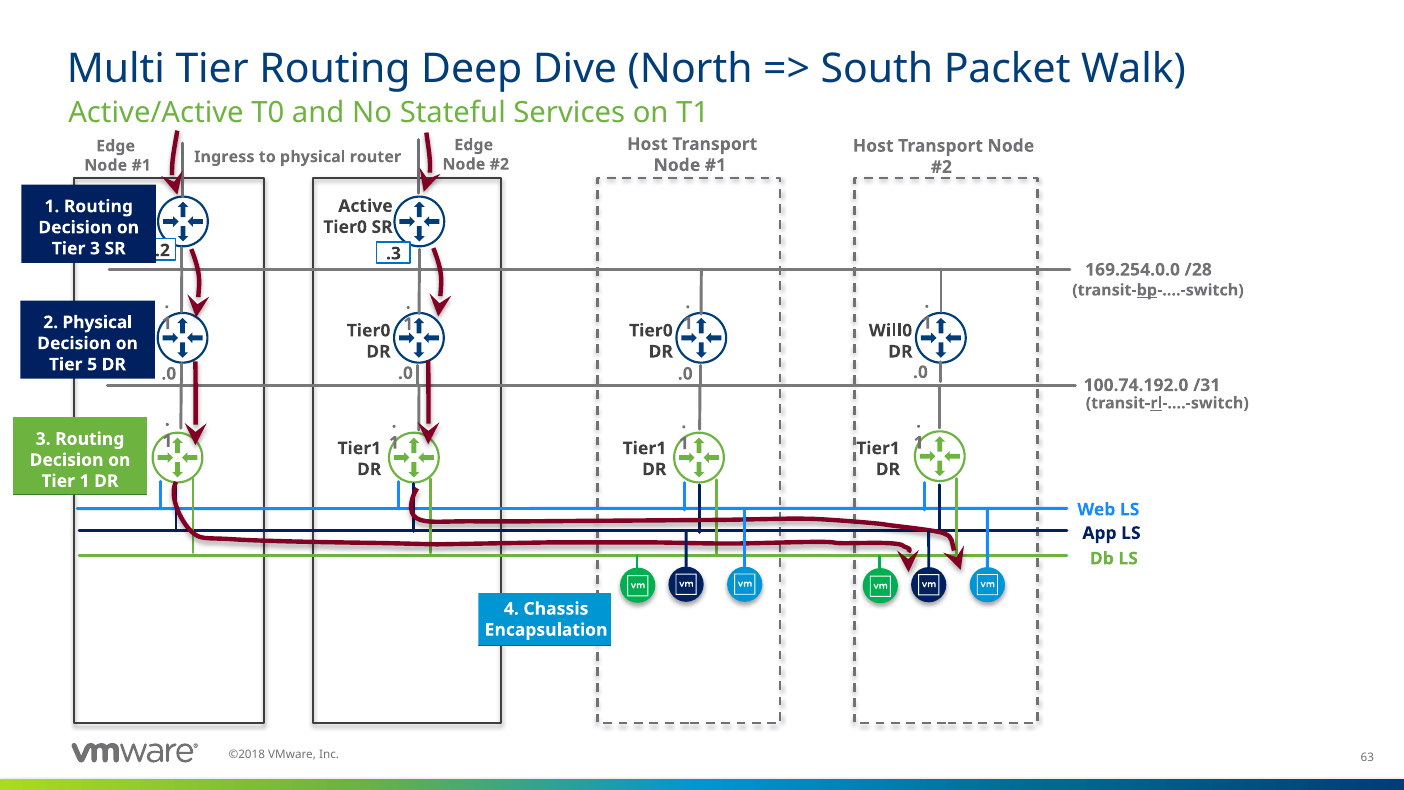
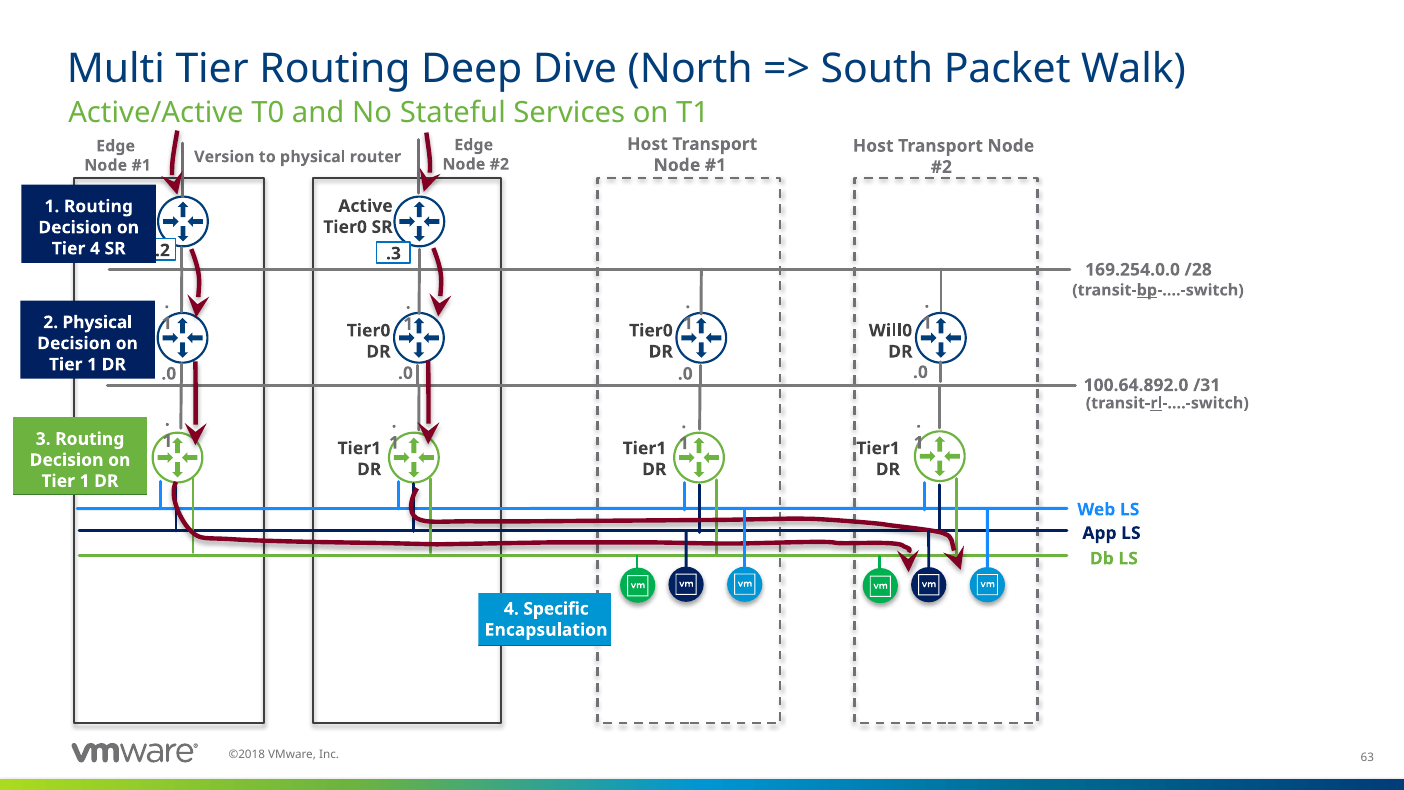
Ingress: Ingress -> Version
Tier 3: 3 -> 4
5 at (92, 364): 5 -> 1
100.74.192.0: 100.74.192.0 -> 100.64.892.0
Chassis: Chassis -> Specific
